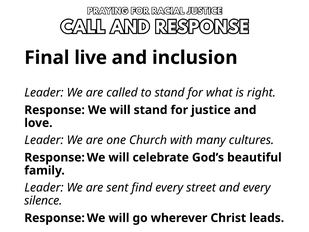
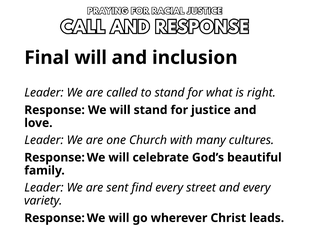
Final live: live -> will
silence: silence -> variety
